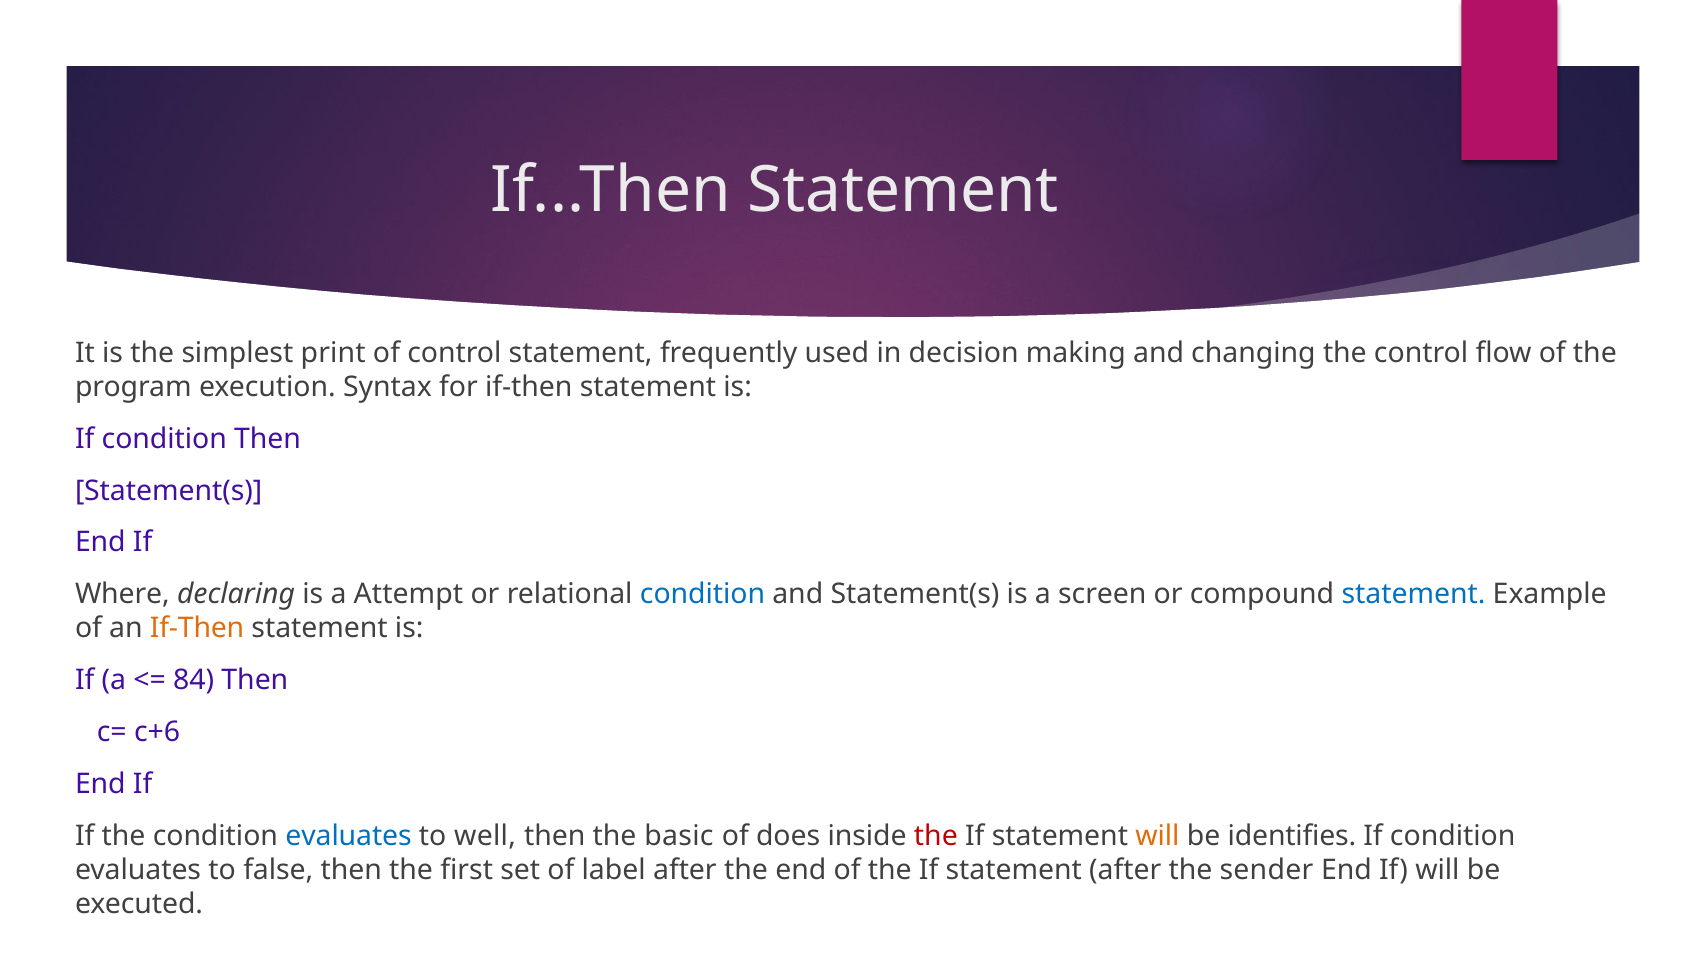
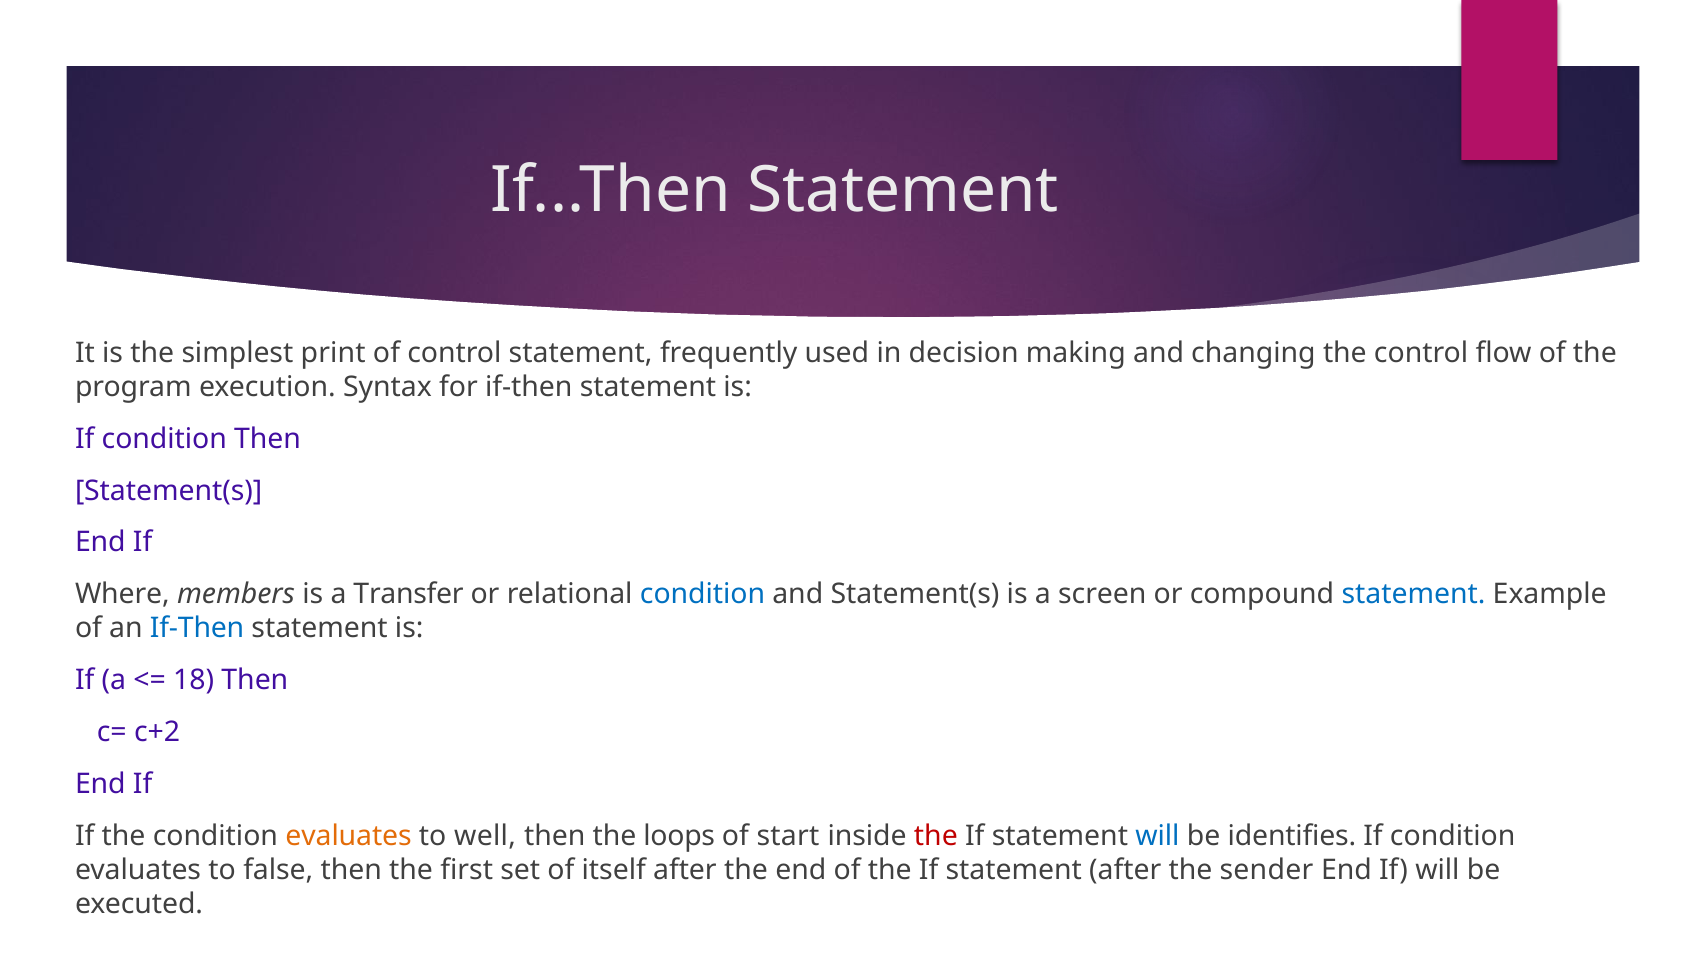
declaring: declaring -> members
Attempt: Attempt -> Transfer
If-Then at (197, 629) colour: orange -> blue
84: 84 -> 18
c+6: c+6 -> c+2
evaluates at (349, 836) colour: blue -> orange
basic: basic -> loops
does: does -> start
will at (1157, 836) colour: orange -> blue
label: label -> itself
